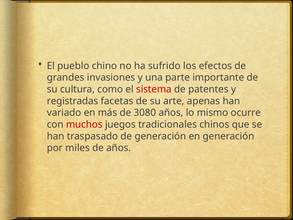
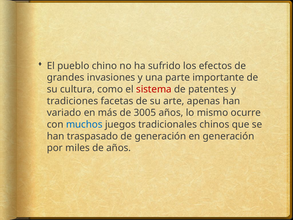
registradas: registradas -> tradiciones
3080: 3080 -> 3005
muchos colour: red -> blue
